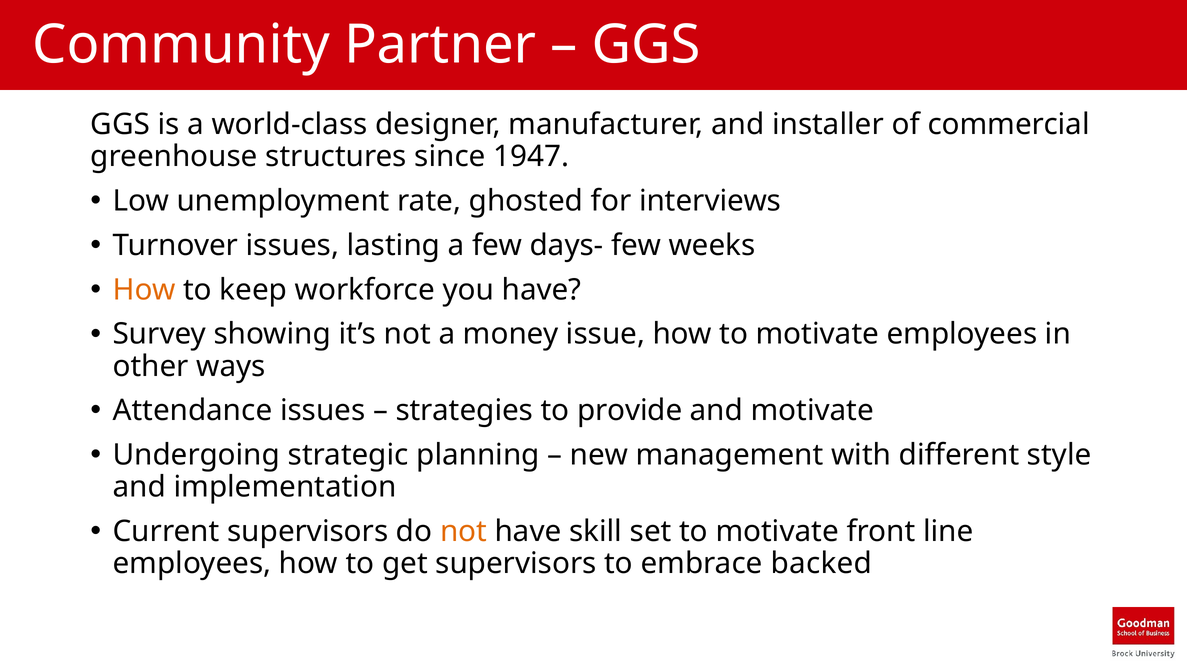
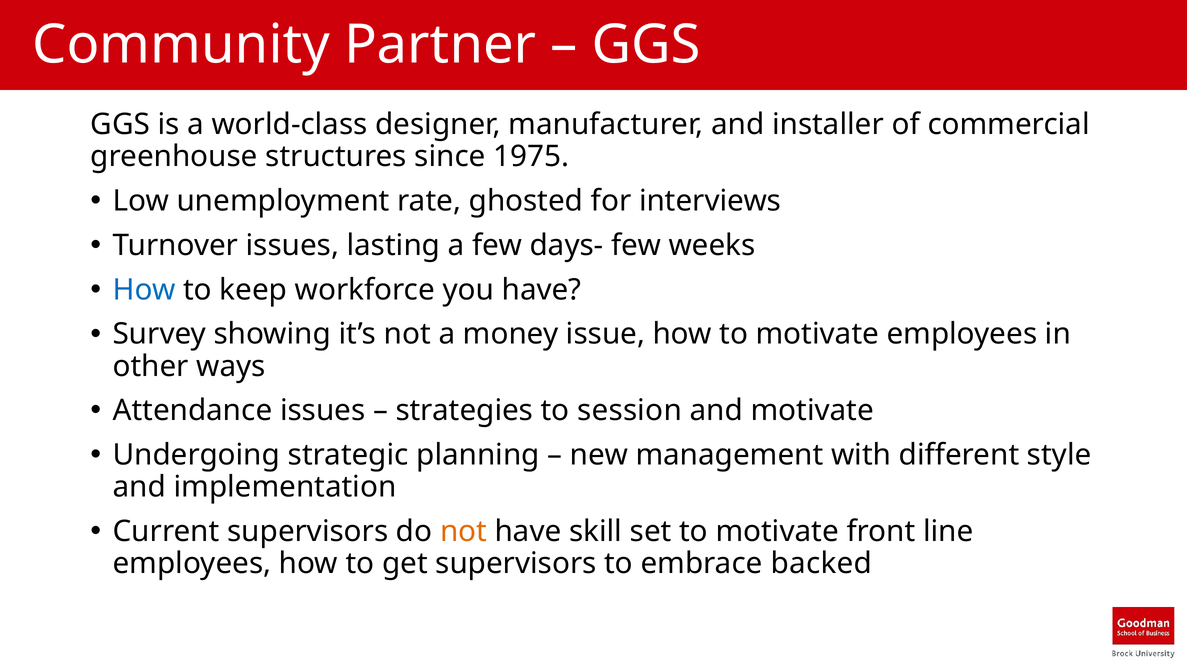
1947: 1947 -> 1975
How at (144, 290) colour: orange -> blue
provide: provide -> session
